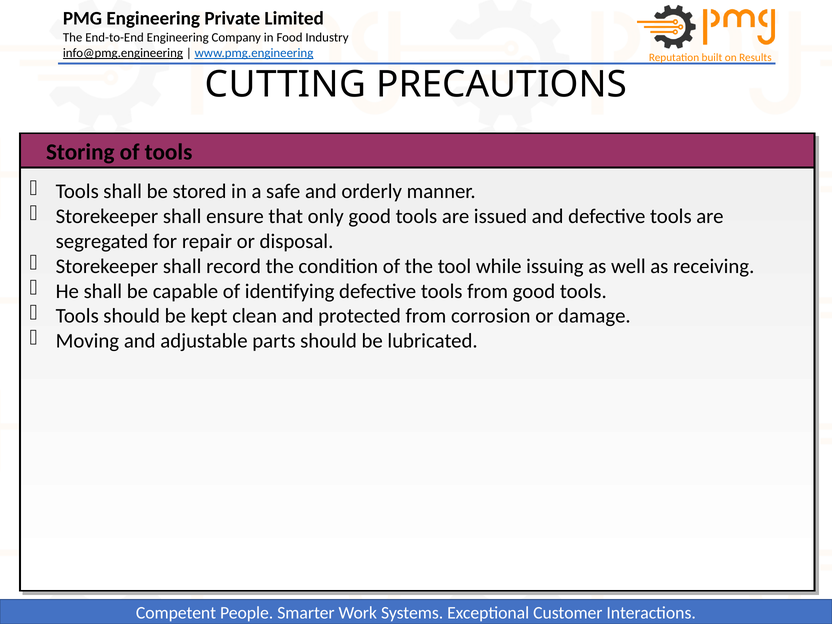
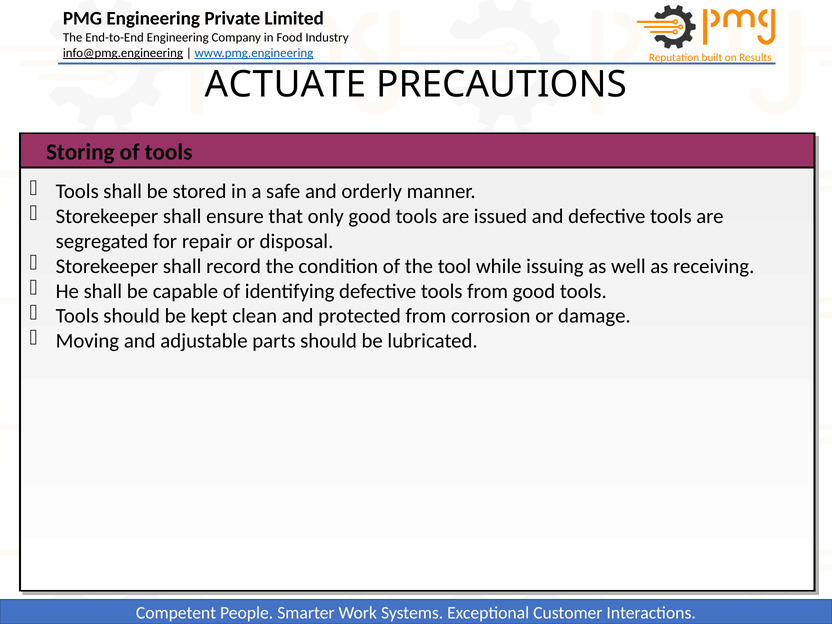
CUTTING: CUTTING -> ACTUATE
